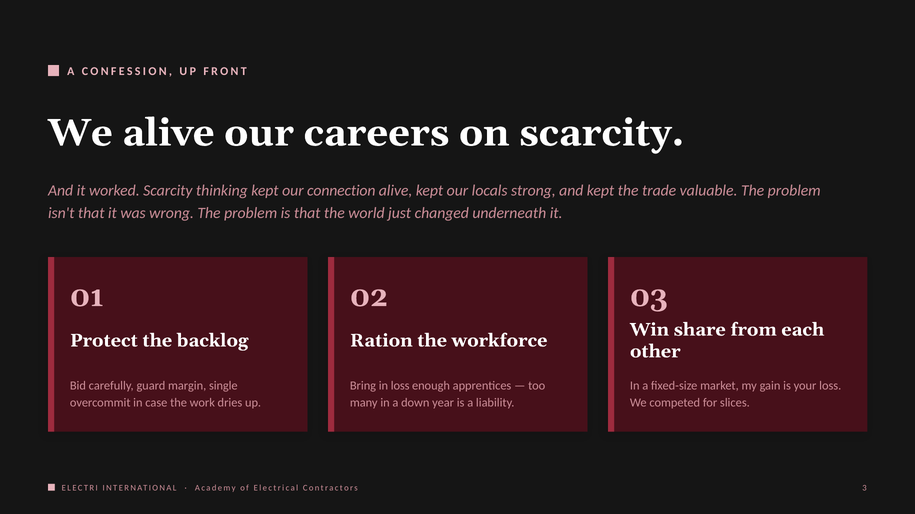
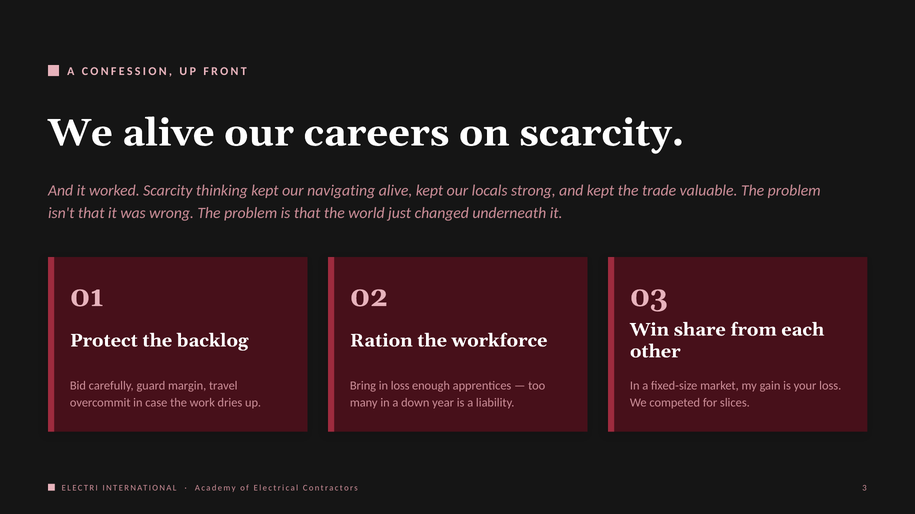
connection: connection -> navigating
single: single -> travel
